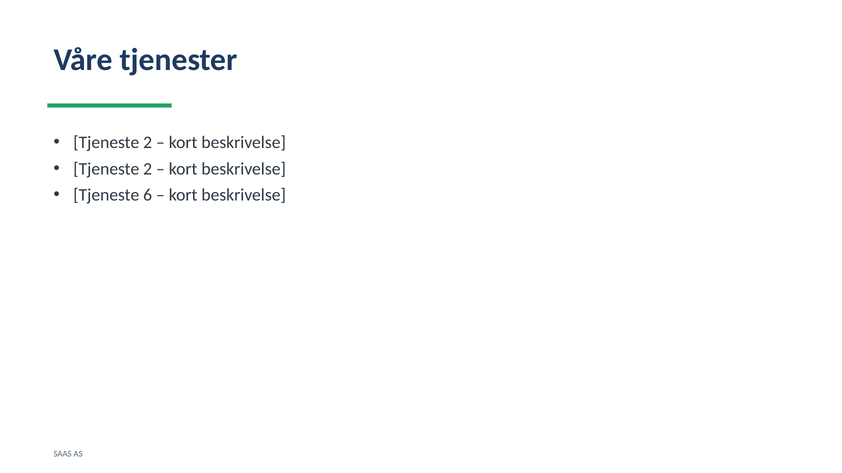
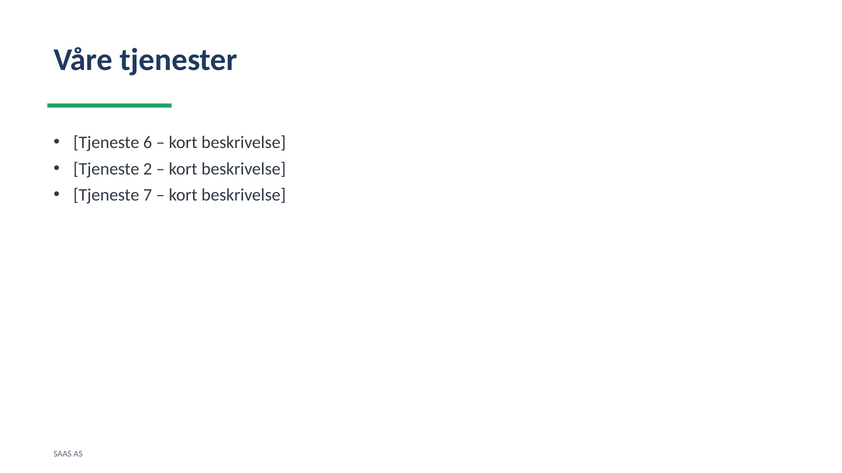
2 at (148, 143): 2 -> 6
6: 6 -> 7
